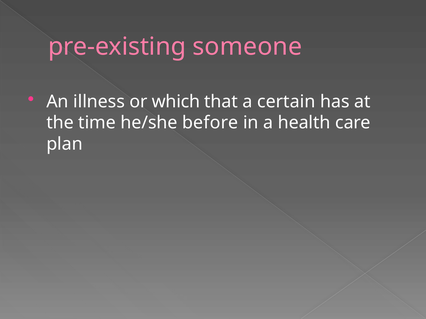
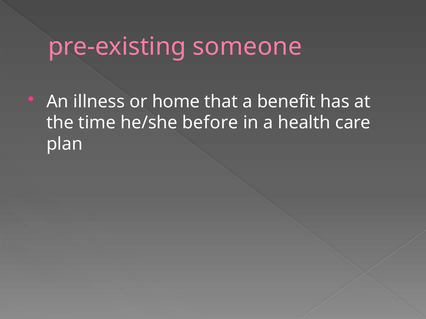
which: which -> home
certain: certain -> benefit
